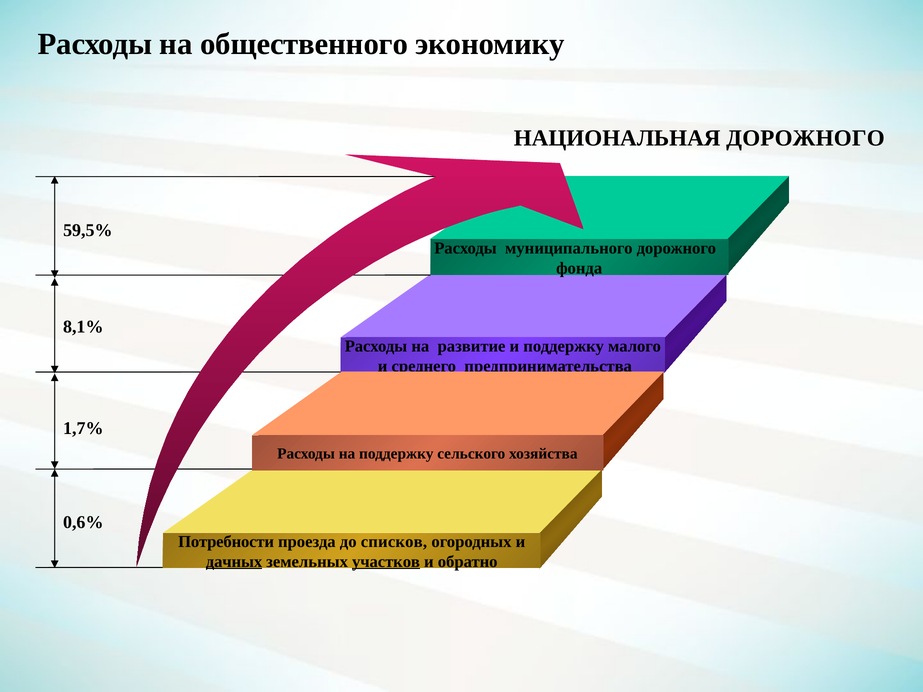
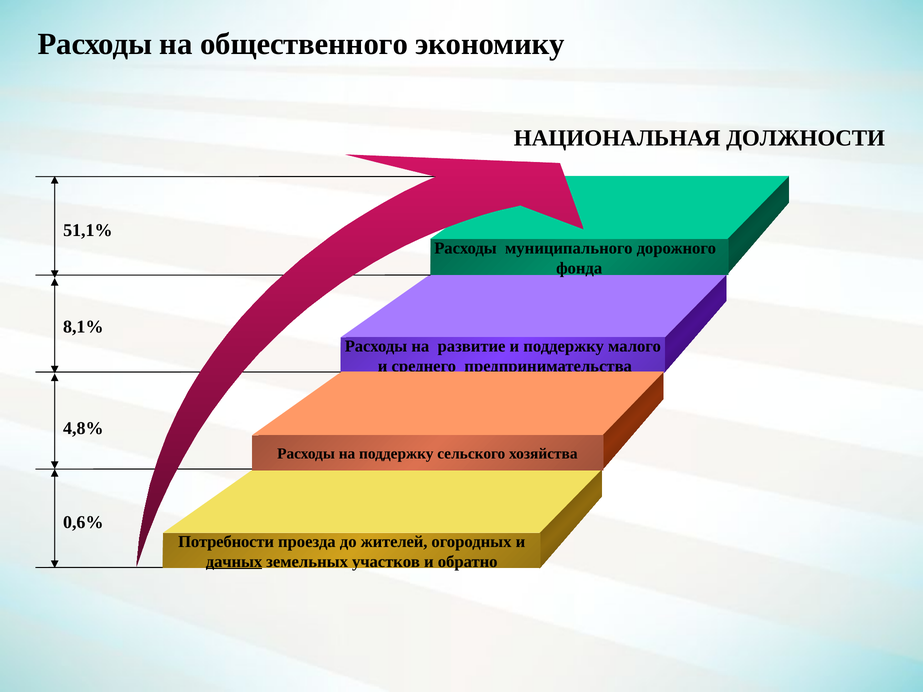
НАЦИОНАЛЬНАЯ ДОРОЖНОГО: ДОРОЖНОГО -> ДОЛЖНОСТИ
59,5%: 59,5% -> 51,1%
1,7%: 1,7% -> 4,8%
списков: списков -> жителей
участков underline: present -> none
